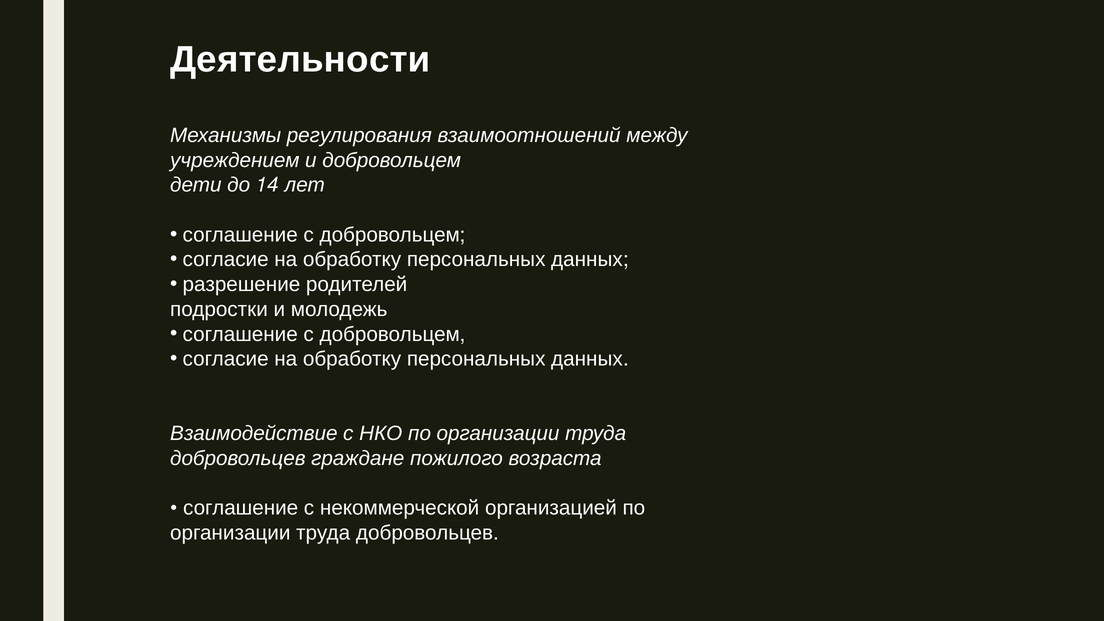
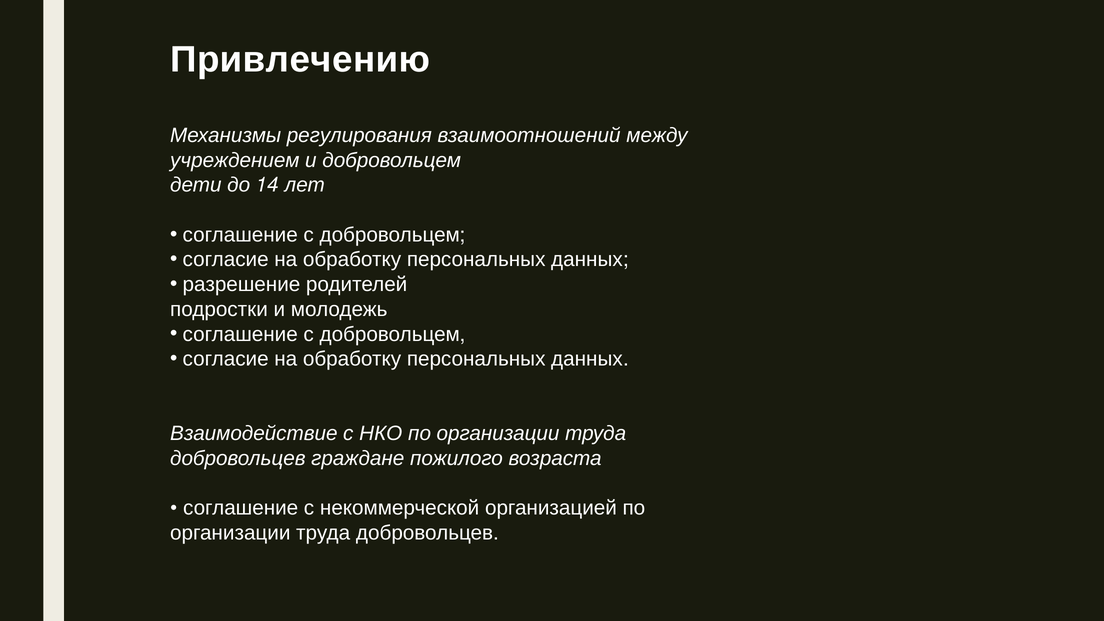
Деятельности: Деятельности -> Привлечению
